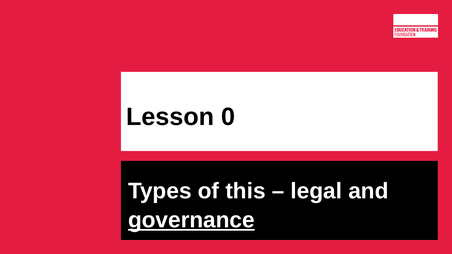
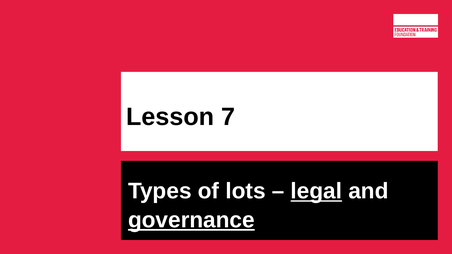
0: 0 -> 7
this: this -> lots
legal underline: none -> present
